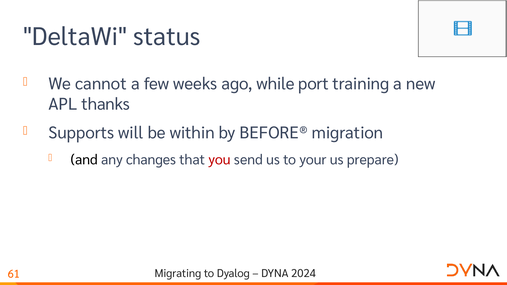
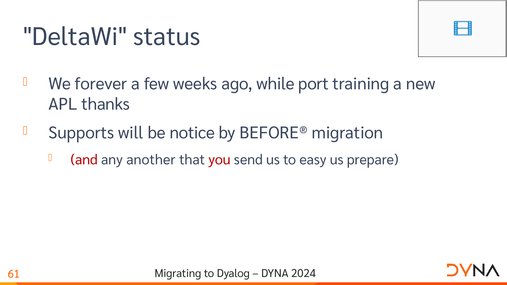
cannot: cannot -> forever
within: within -> notice
and colour: black -> red
changes: changes -> another
your: your -> easy
